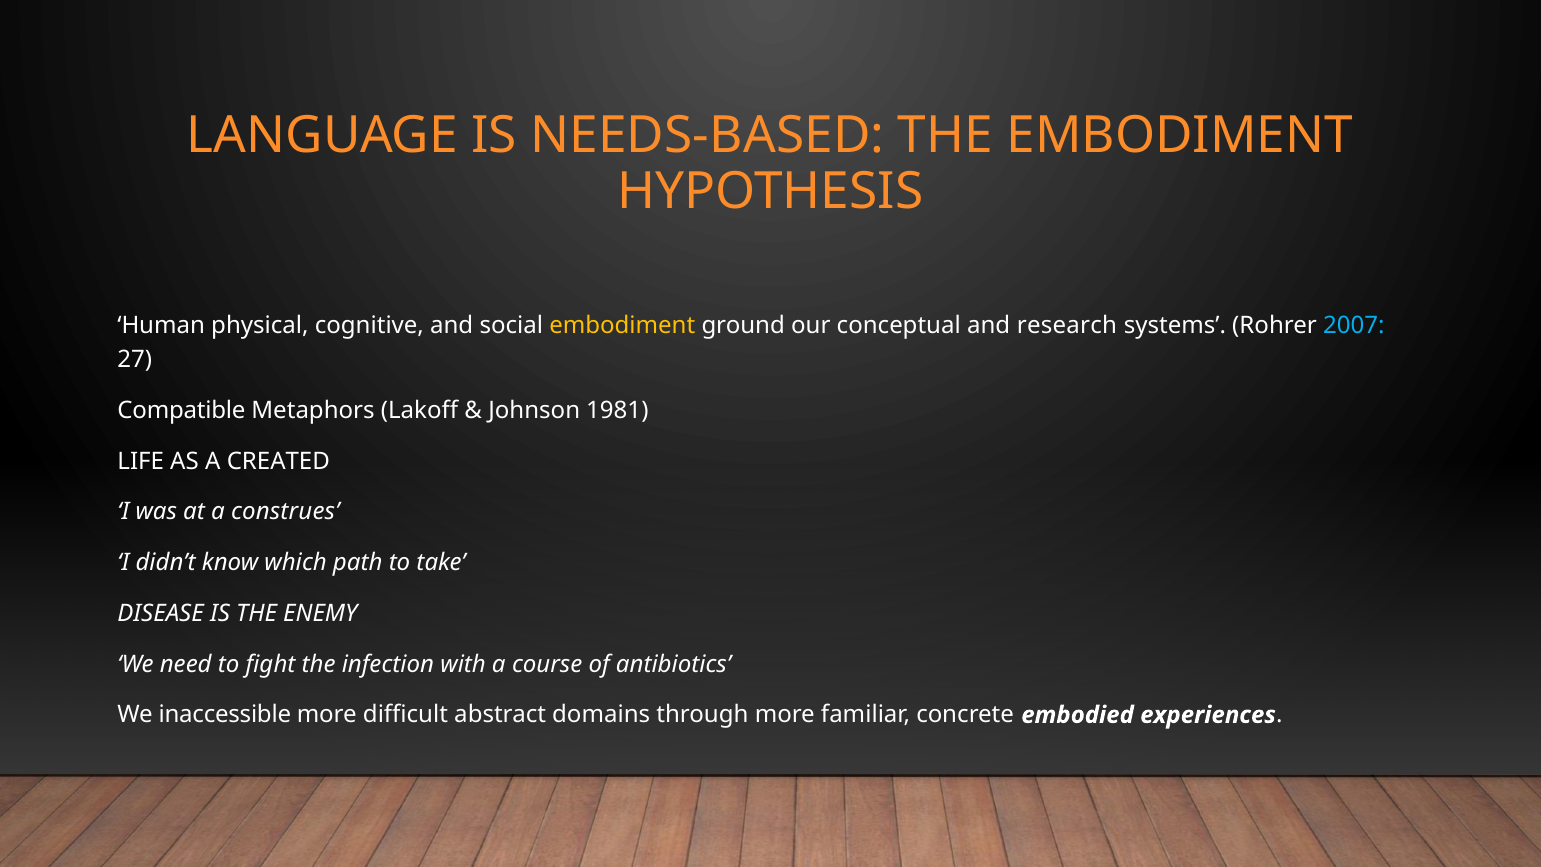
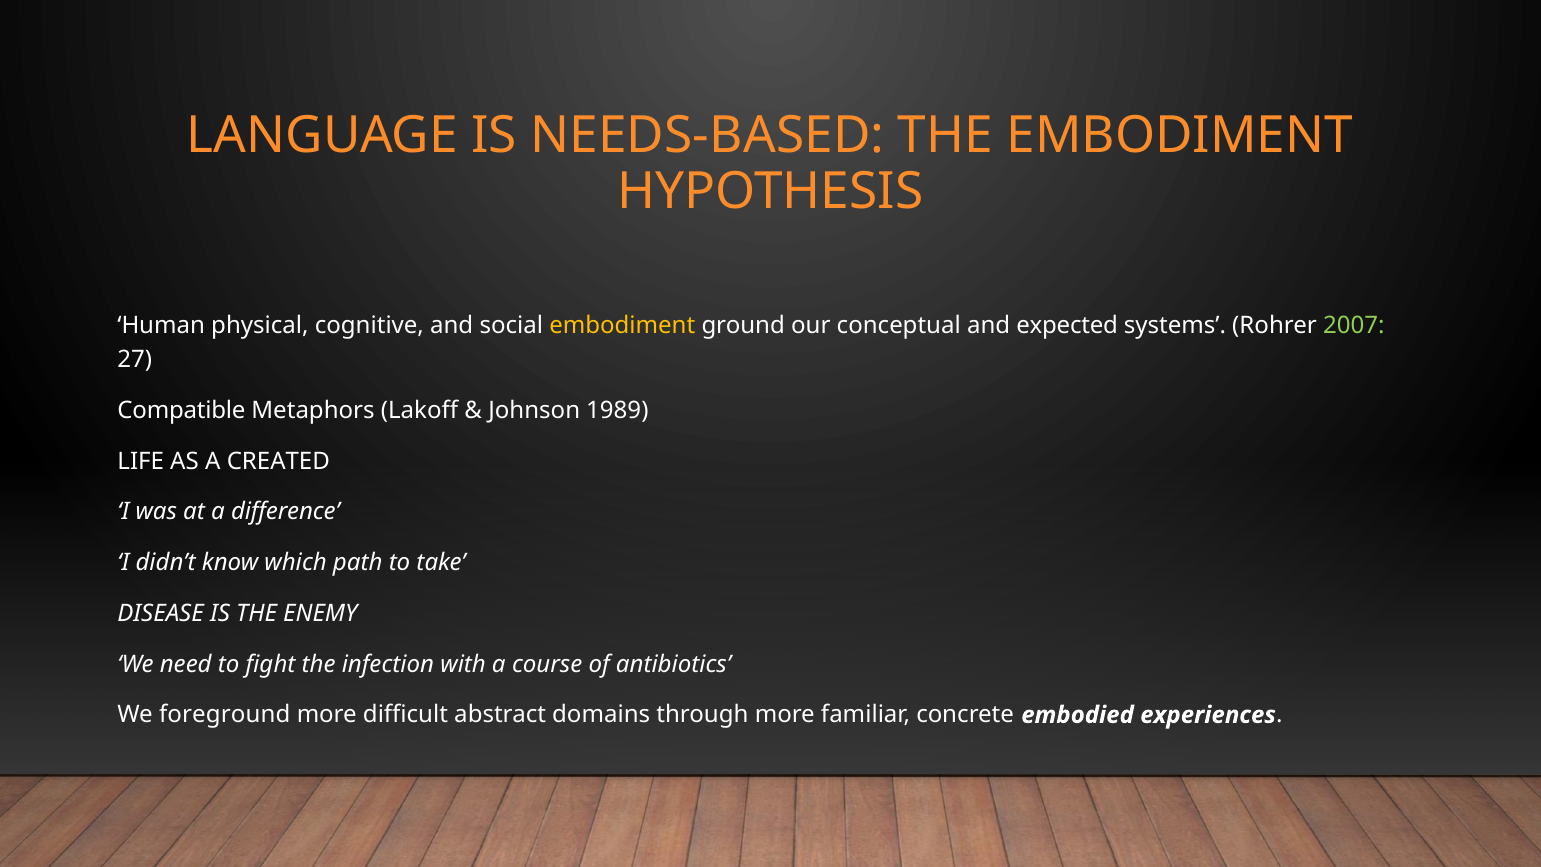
research: research -> expected
2007 colour: light blue -> light green
1981: 1981 -> 1989
construes: construes -> difference
inaccessible: inaccessible -> foreground
